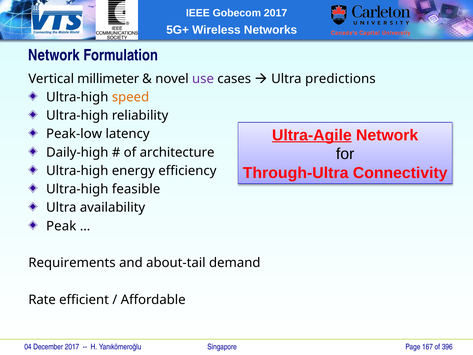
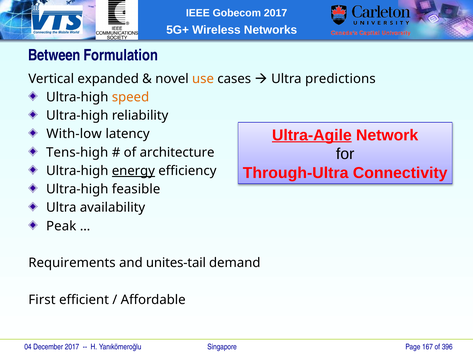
Network at (54, 55): Network -> Between
millimeter: millimeter -> expanded
use colour: purple -> orange
Peak-low: Peak-low -> With-low
Daily-high: Daily-high -> Tens-high
energy underline: none -> present
about-tail: about-tail -> unites-tail
Rate: Rate -> First
